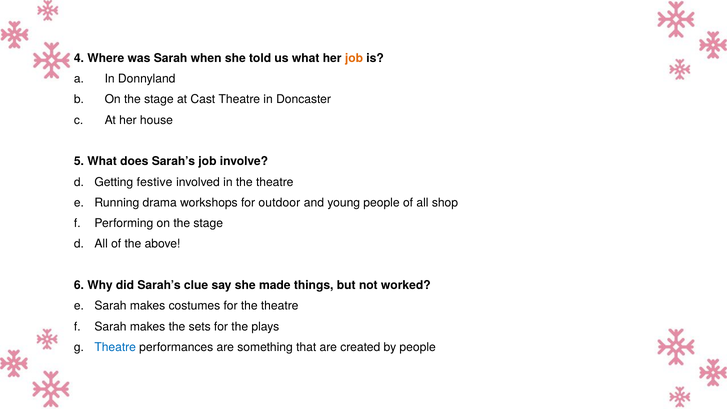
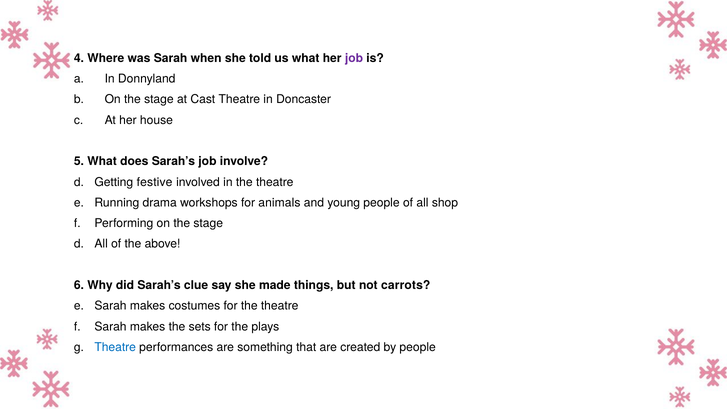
job at (354, 58) colour: orange -> purple
outdoor: outdoor -> animals
worked: worked -> carrots
